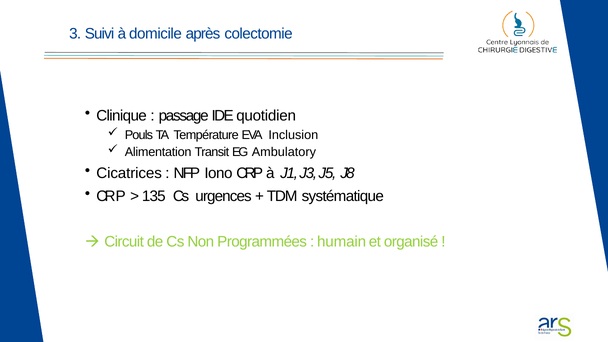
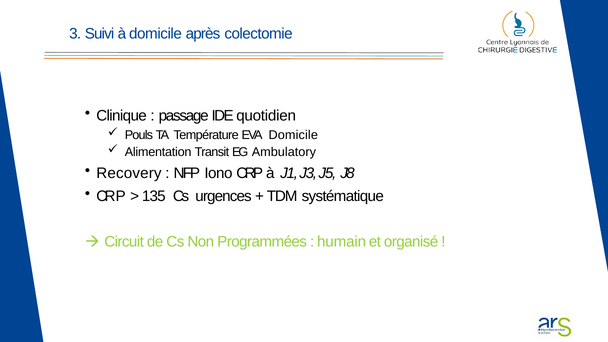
EVA Inclusion: Inclusion -> Domicile
Cicatrices: Cicatrices -> Recovery
